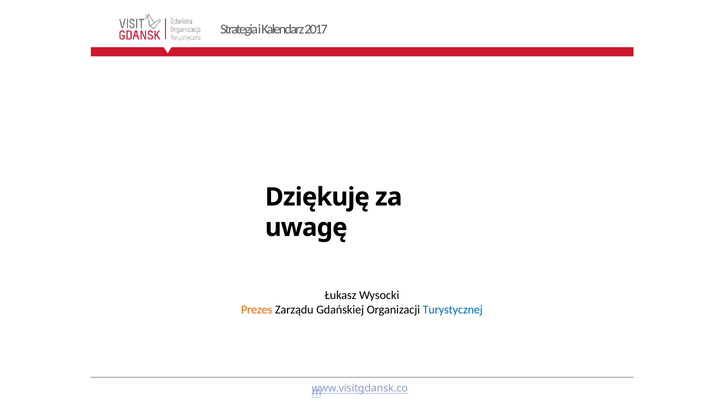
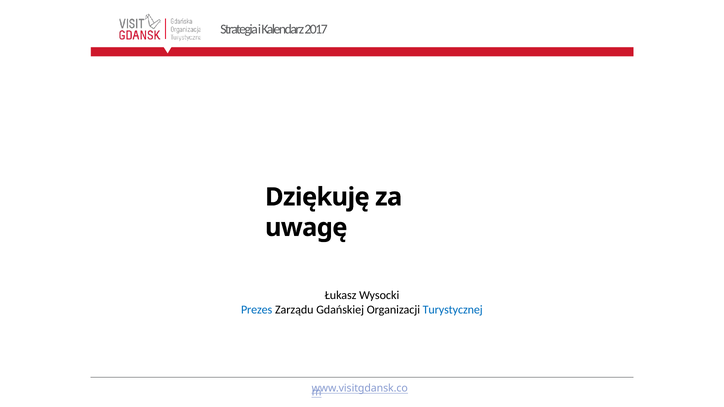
Prezes colour: orange -> blue
